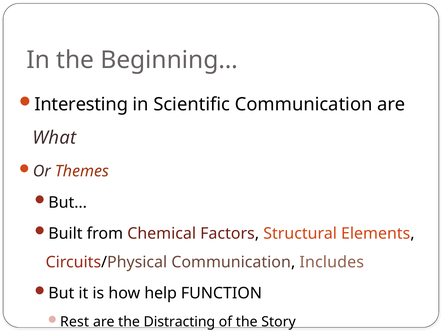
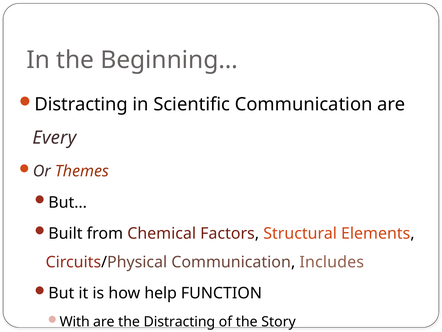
Interesting at (81, 104): Interesting -> Distracting
What: What -> Every
Rest: Rest -> With
